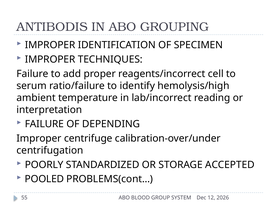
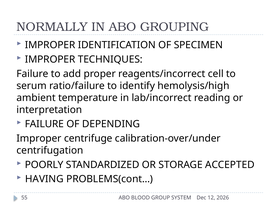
ANTIBODIS: ANTIBODIS -> NORMALLY
POOLED: POOLED -> HAVING
